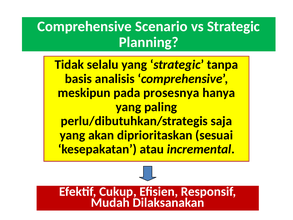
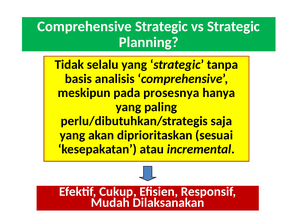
Comprehensive Scenario: Scenario -> Strategic
